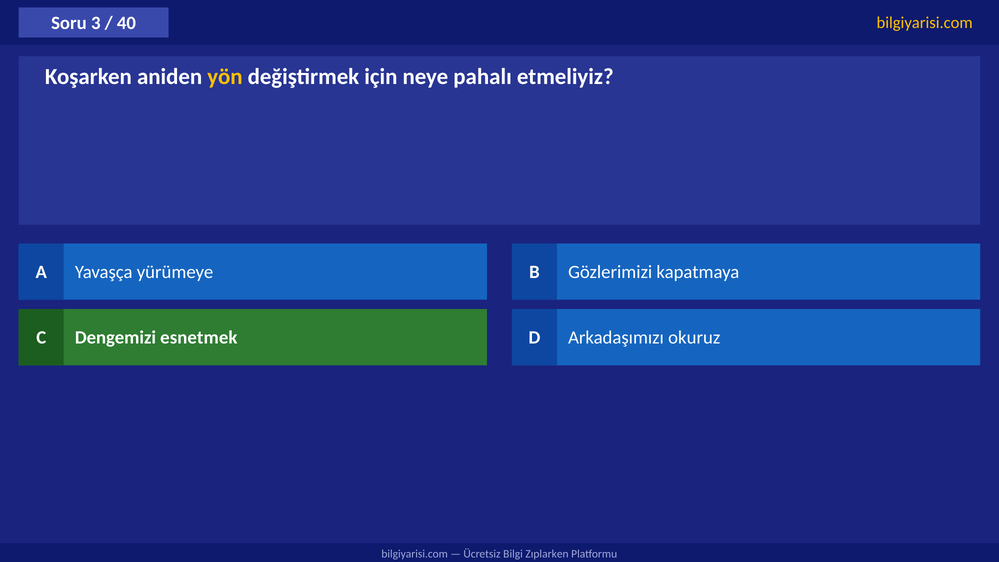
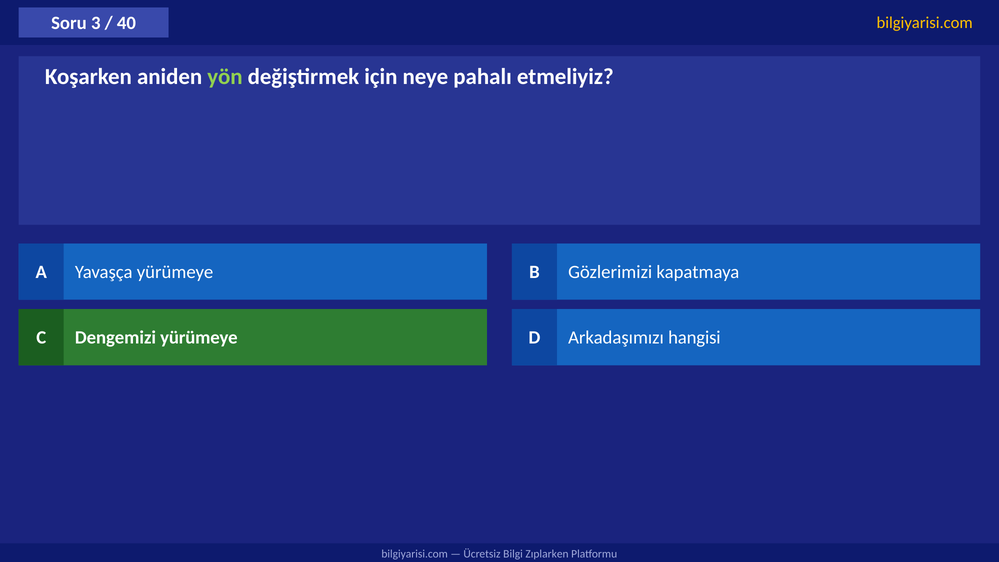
yön colour: yellow -> light green
Dengemizi esnetmek: esnetmek -> yürümeye
okuruz: okuruz -> hangisi
